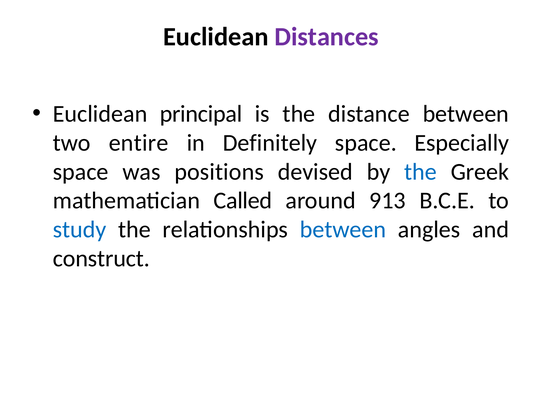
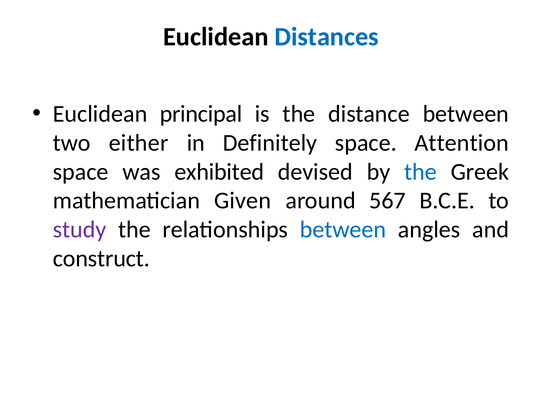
Distances colour: purple -> blue
entire: entire -> either
Especially: Especially -> Attention
positions: positions -> exhibited
Called: Called -> Given
913: 913 -> 567
study colour: blue -> purple
